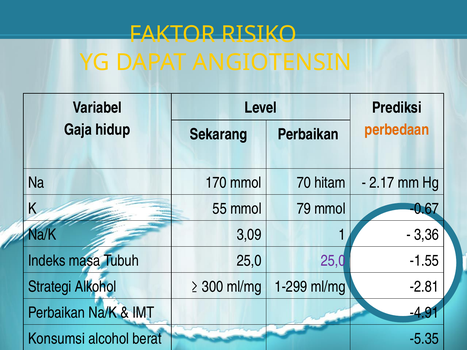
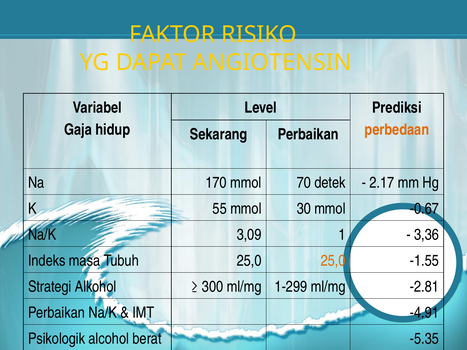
hitam: hitam -> detek
79: 79 -> 30
25,0 at (333, 261) colour: purple -> orange
Konsumsi: Konsumsi -> Psikologik
